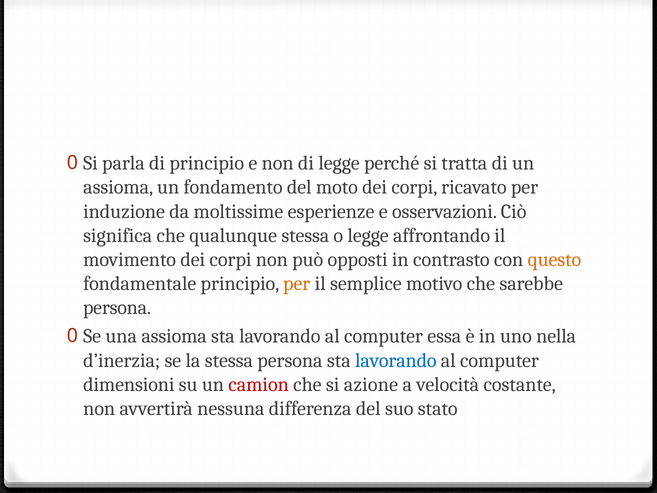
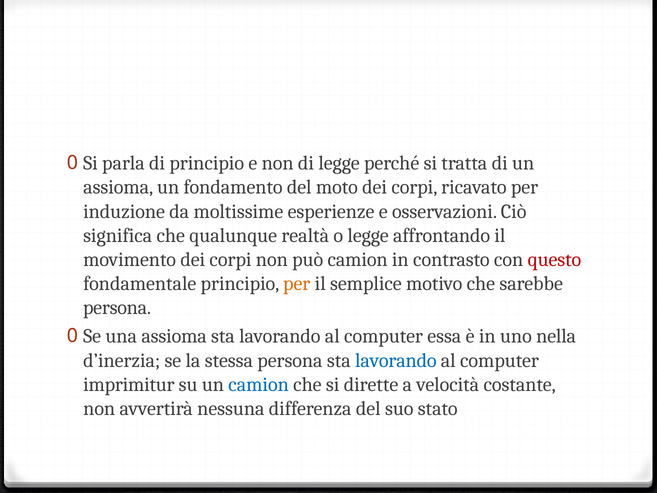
qualunque stessa: stessa -> realtà
può opposti: opposti -> camion
questo colour: orange -> red
dimensioni: dimensioni -> imprimitur
camion at (259, 384) colour: red -> blue
azione: azione -> dirette
